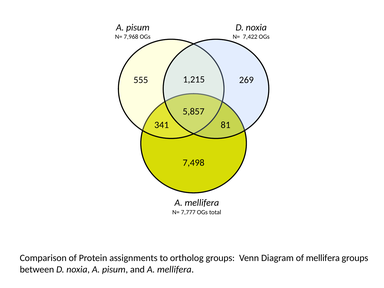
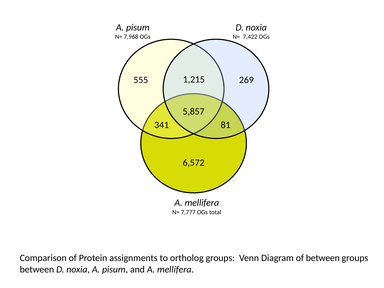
7,498: 7,498 -> 6,572
of mellifera: mellifera -> between
